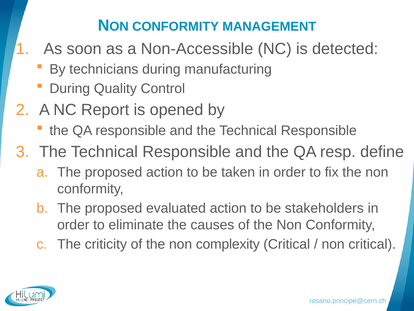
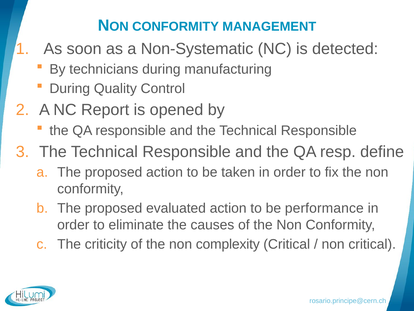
Non-Accessible: Non-Accessible -> Non-Systematic
stakeholders: stakeholders -> performance
